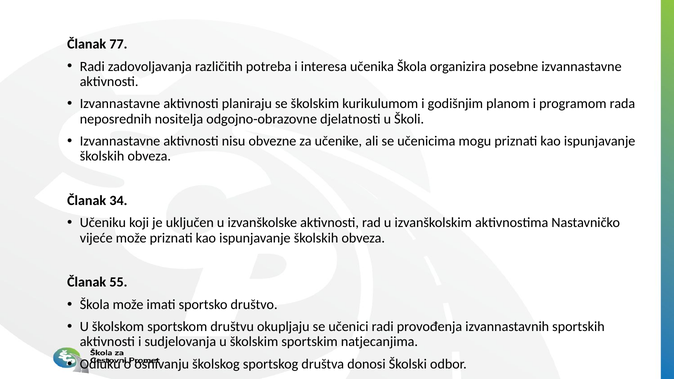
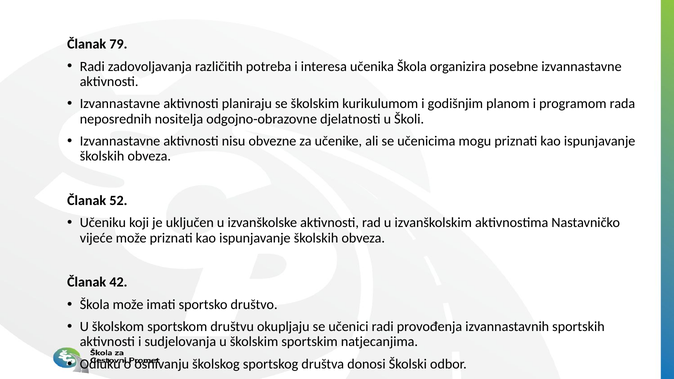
77: 77 -> 79
34: 34 -> 52
55: 55 -> 42
